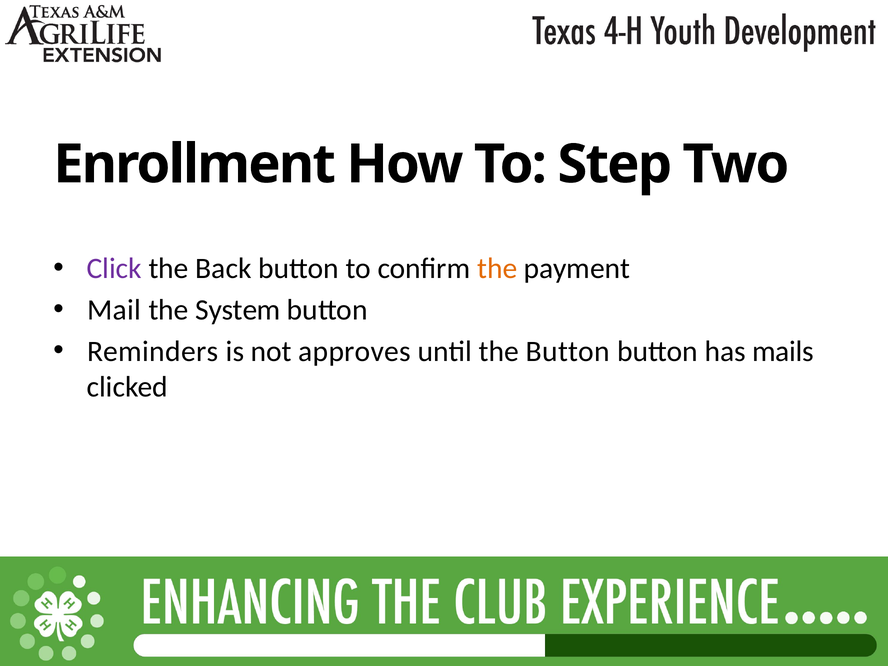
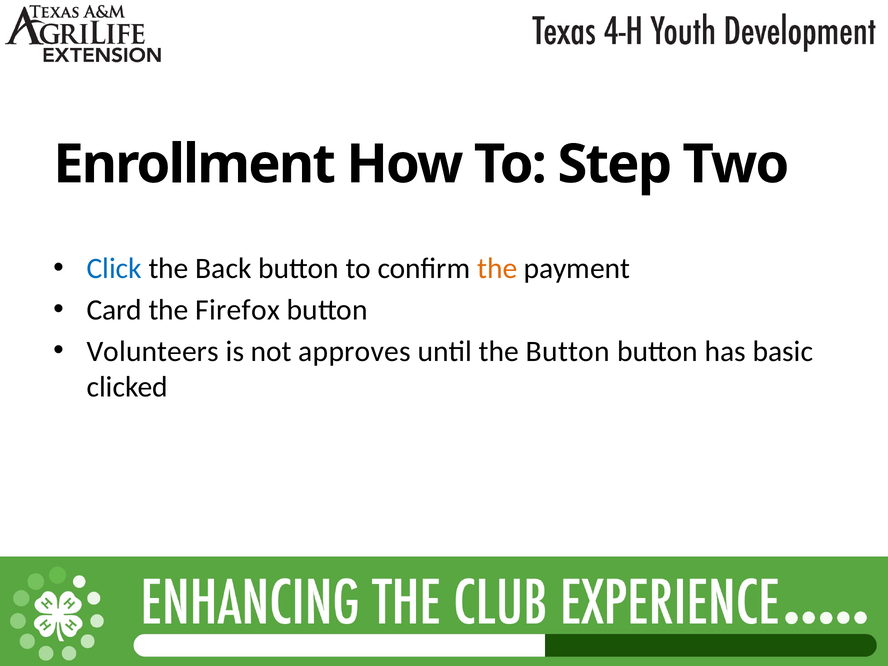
Click colour: purple -> blue
Mail: Mail -> Card
System: System -> Firefox
Reminders: Reminders -> Volunteers
mails: mails -> basic
